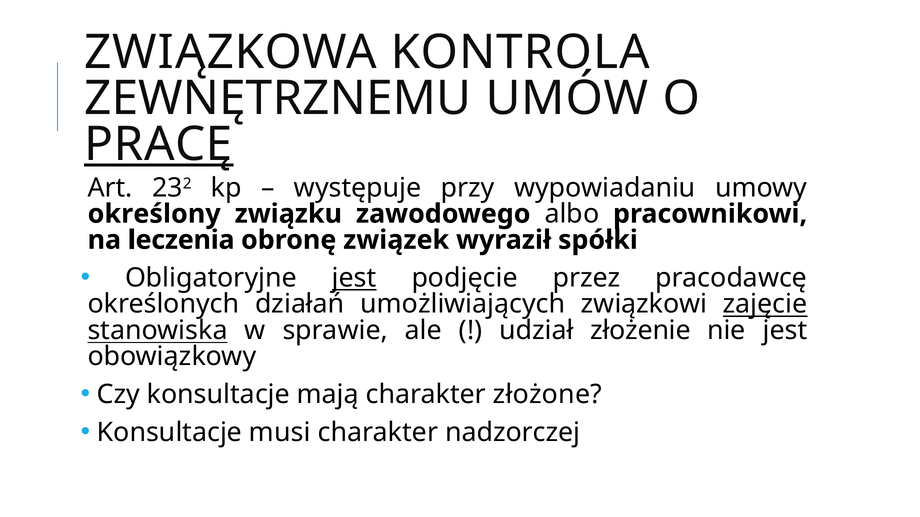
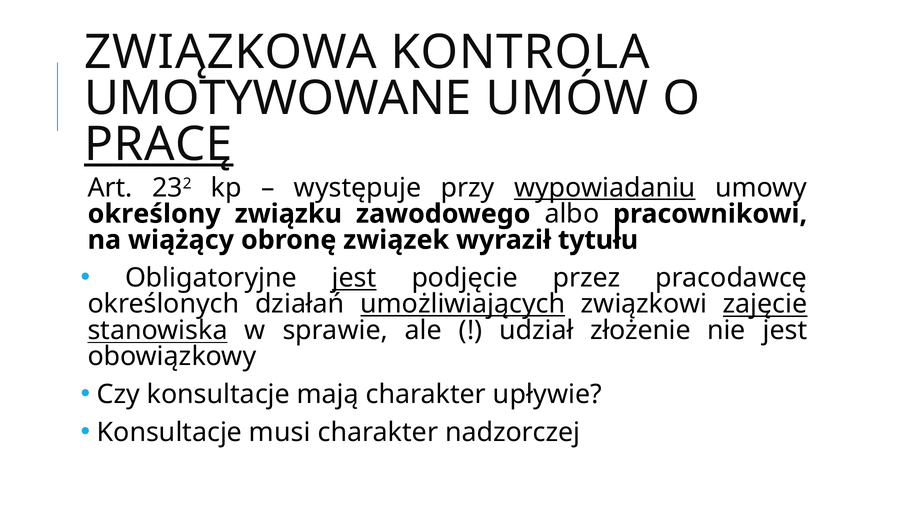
ZEWNĘTRZNEMU: ZEWNĘTRZNEMU -> UMOTYWOWANE
wypowiadaniu underline: none -> present
leczenia: leczenia -> wiążący
spółki: spółki -> tytułu
umożliwiających underline: none -> present
złożone: złożone -> upływie
